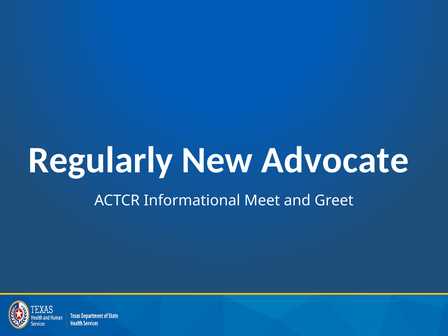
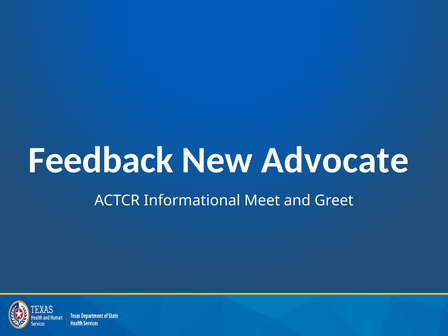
Regularly: Regularly -> Feedback
